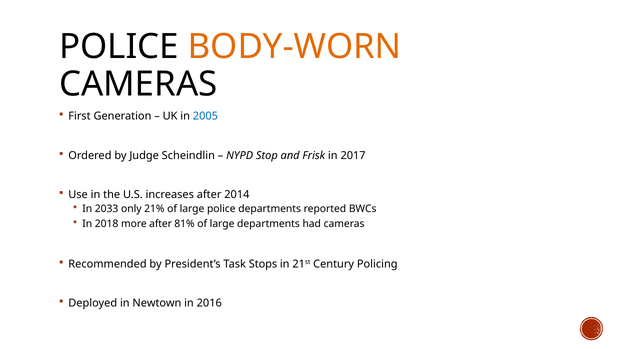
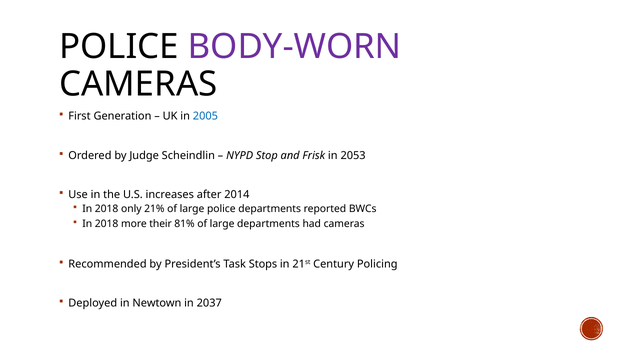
BODY-WORN colour: orange -> purple
2017: 2017 -> 2053
2033 at (107, 209): 2033 -> 2018
more after: after -> their
2016: 2016 -> 2037
